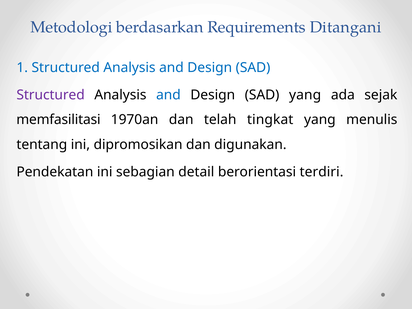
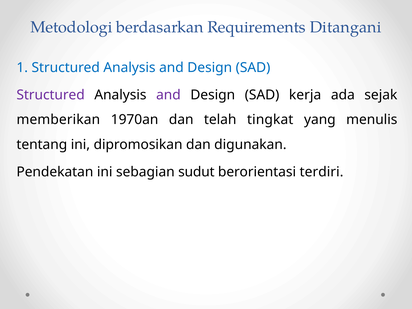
and at (168, 95) colour: blue -> purple
SAD yang: yang -> kerja
memfasilitasi: memfasilitasi -> memberikan
detail: detail -> sudut
